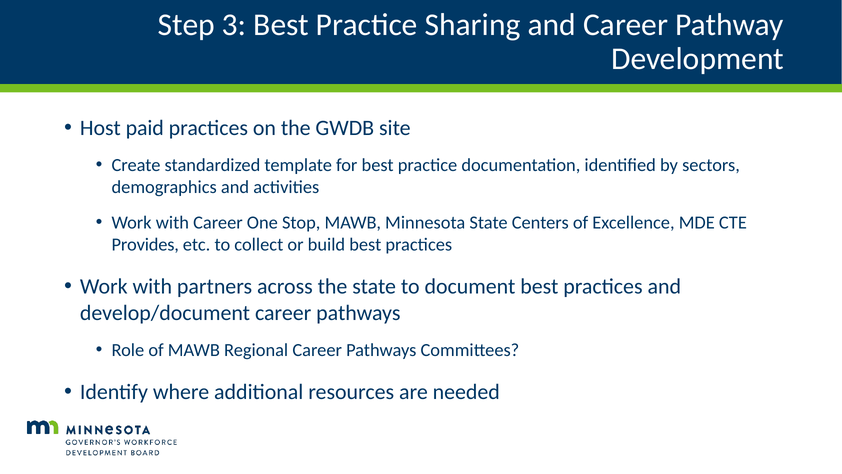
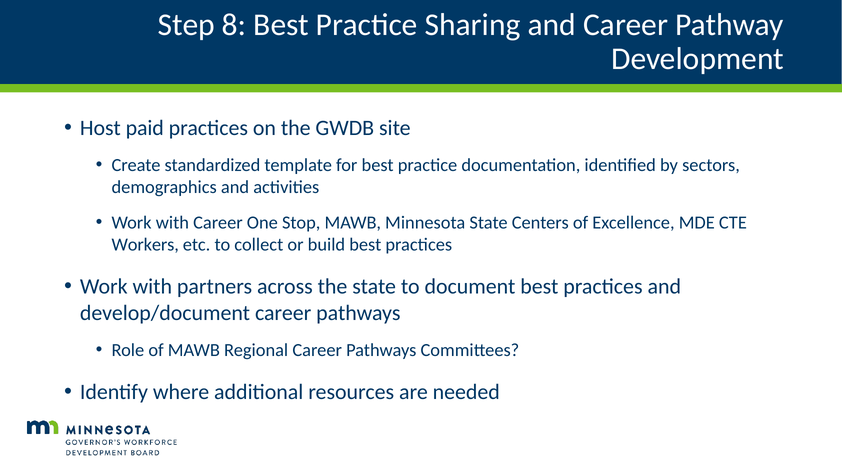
3: 3 -> 8
Provides: Provides -> Workers
